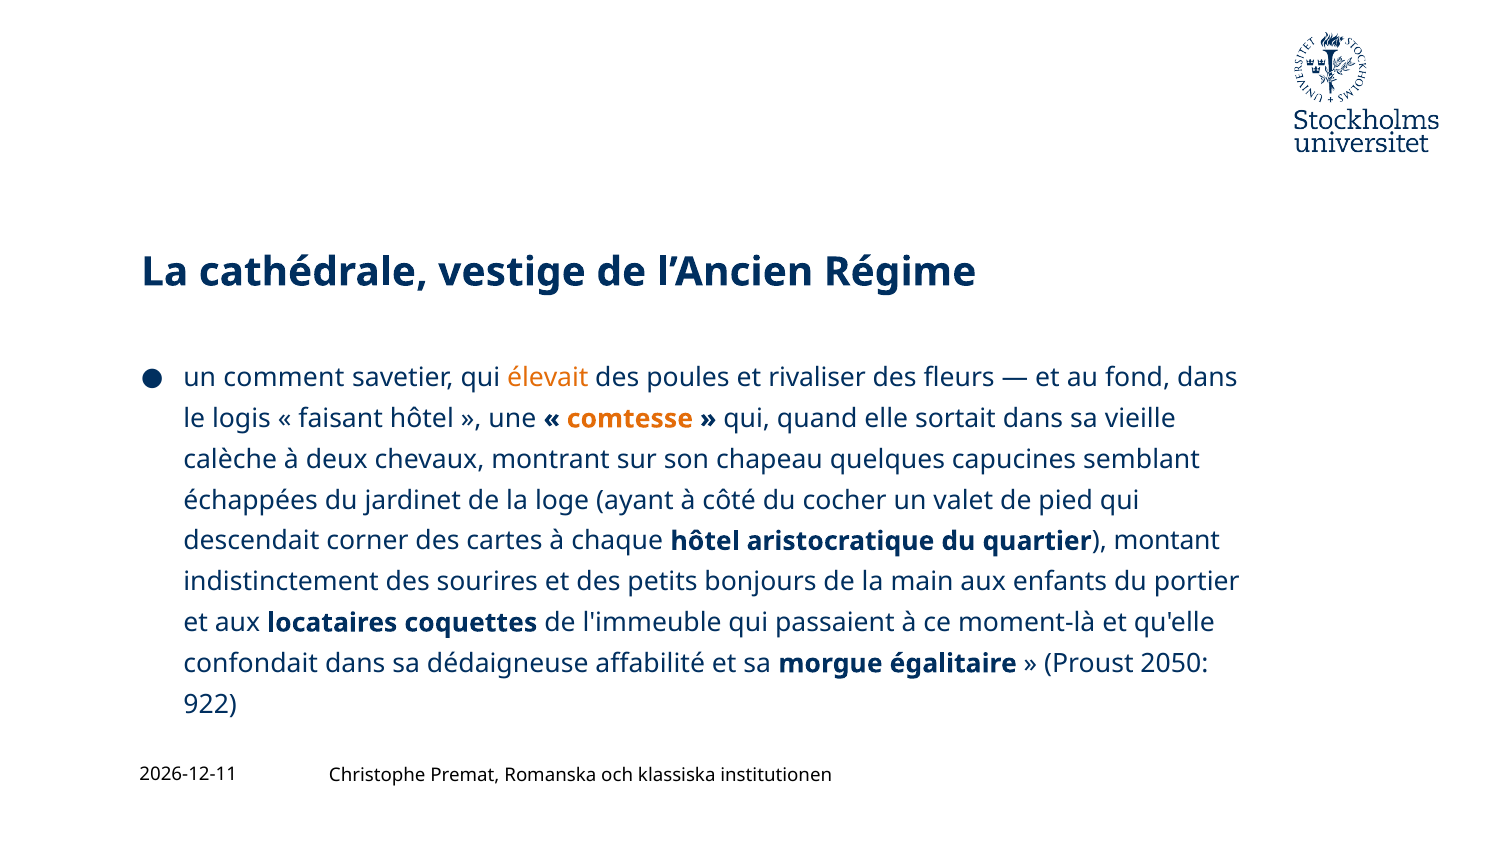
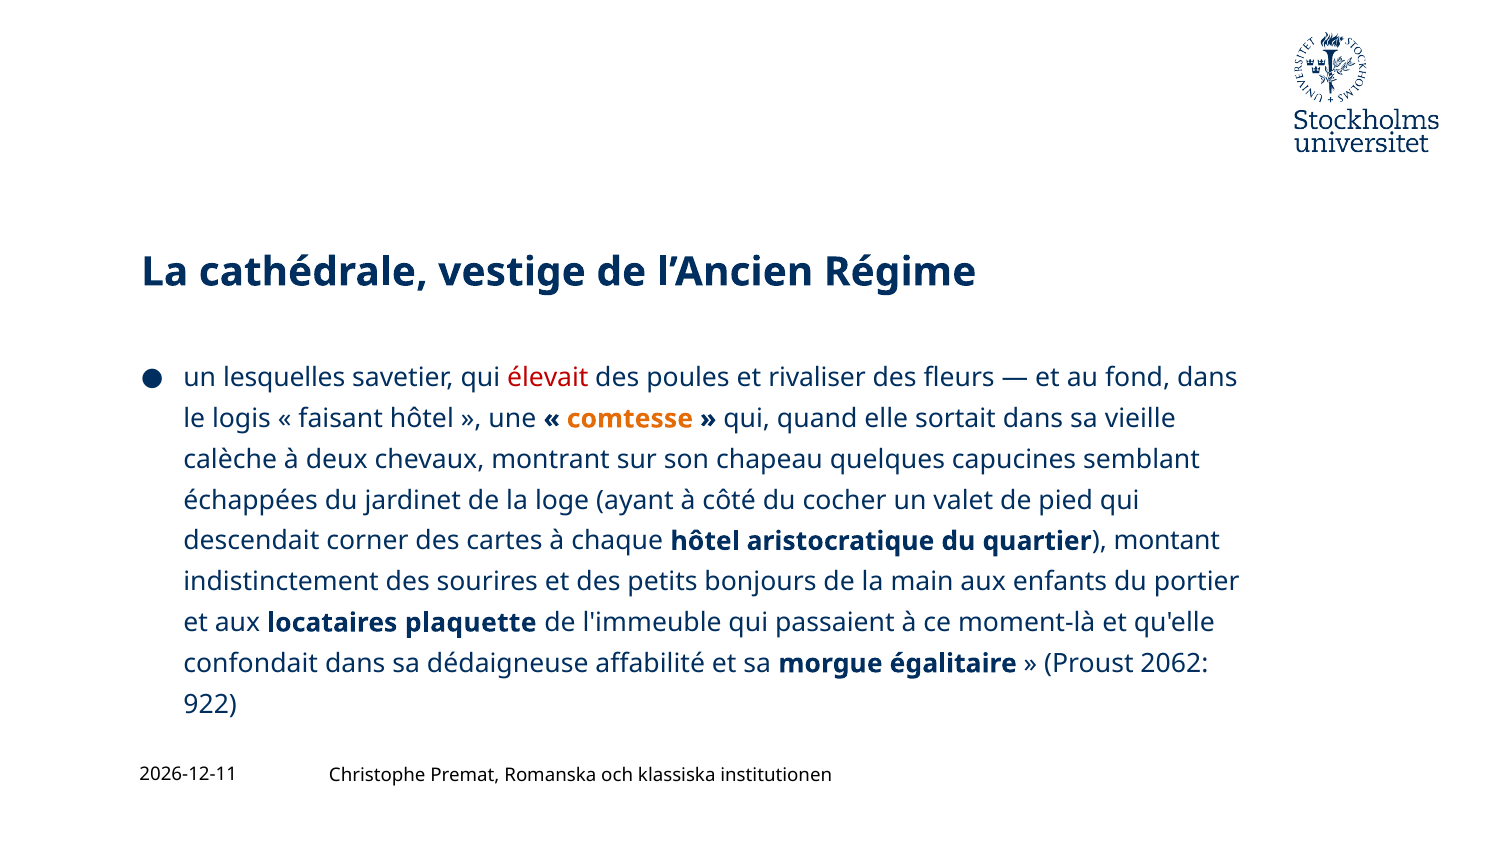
comment: comment -> lesquelles
élevait colour: orange -> red
coquettes: coquettes -> plaquette
2050: 2050 -> 2062
